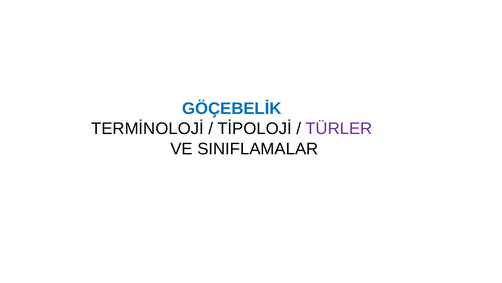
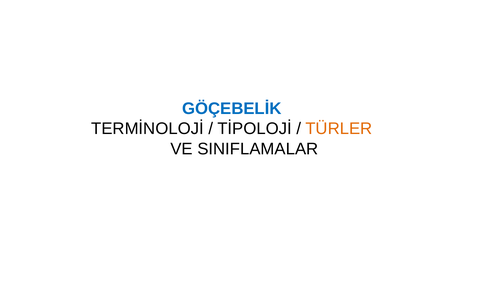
TÜRLER colour: purple -> orange
